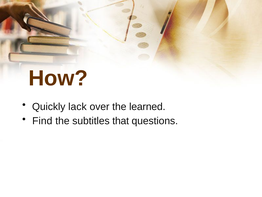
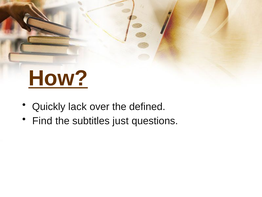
How underline: none -> present
learned: learned -> defined
that: that -> just
